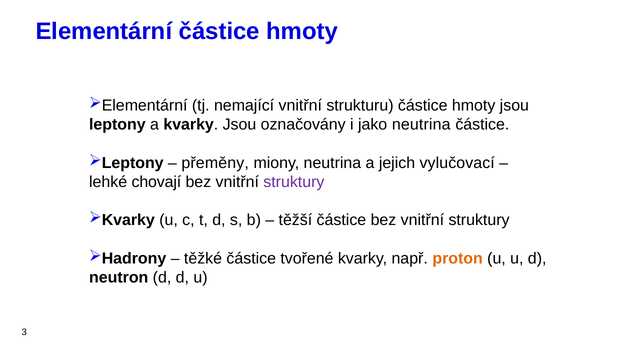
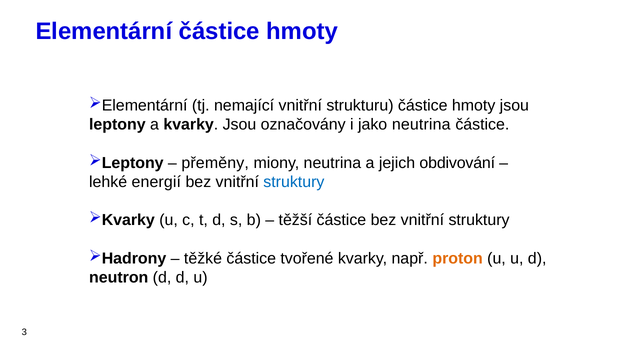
vylučovací: vylučovací -> obdivování
chovají: chovají -> energií
struktury at (294, 182) colour: purple -> blue
